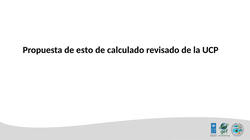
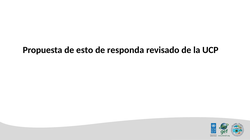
calculado: calculado -> responda
